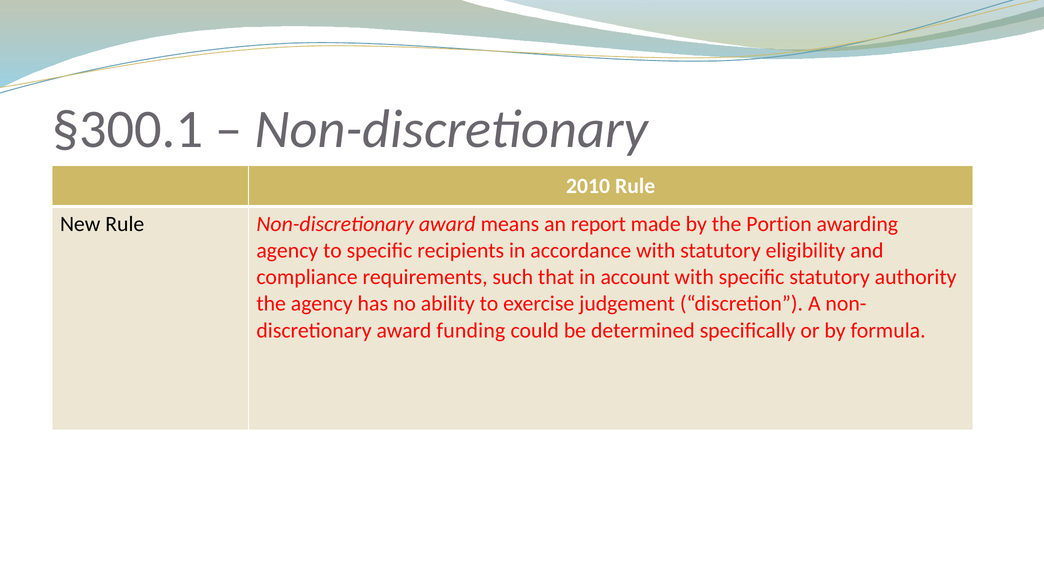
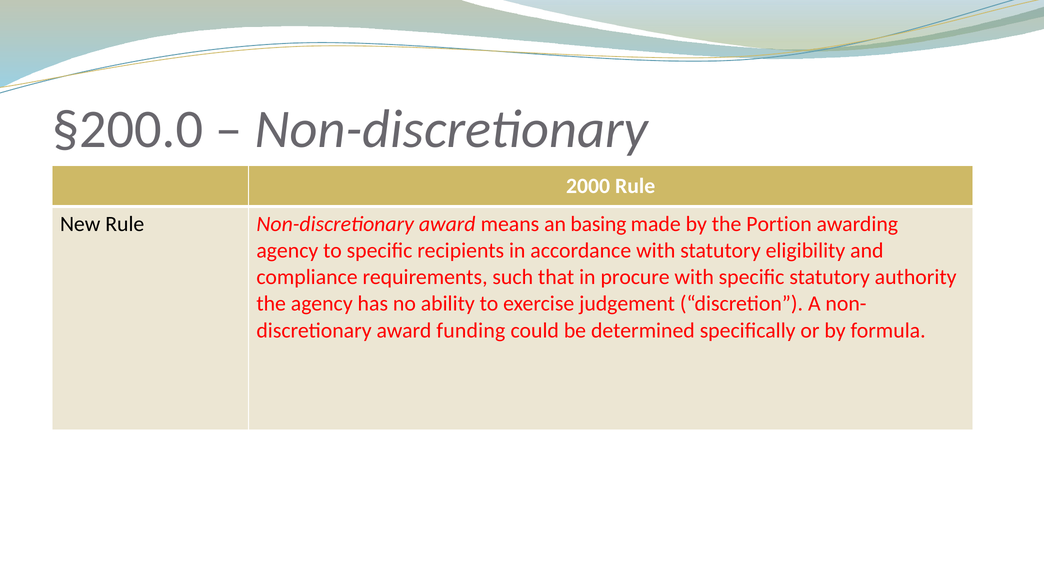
§300.1: §300.1 -> §200.0
2010: 2010 -> 2000
report: report -> basing
account: account -> procure
